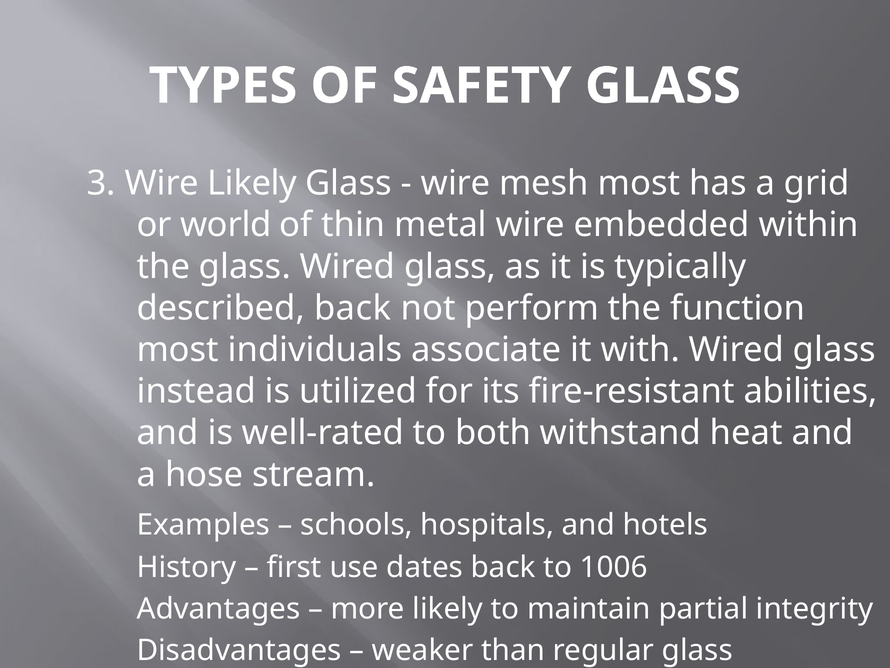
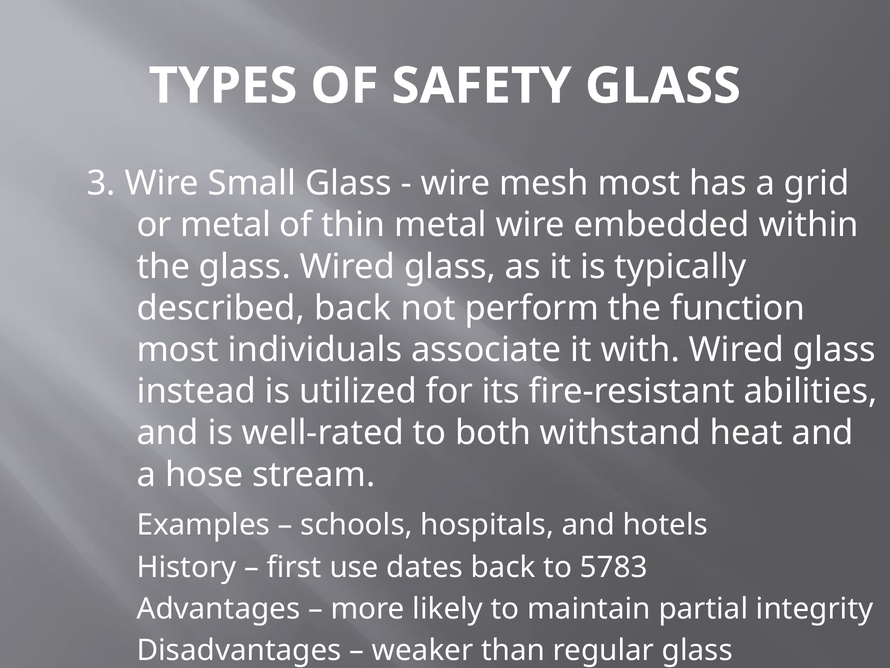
Wire Likely: Likely -> Small
or world: world -> metal
1006: 1006 -> 5783
